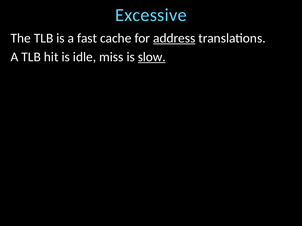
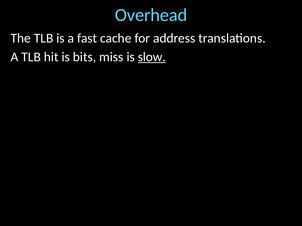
Excessive: Excessive -> Overhead
address underline: present -> none
idle: idle -> bits
